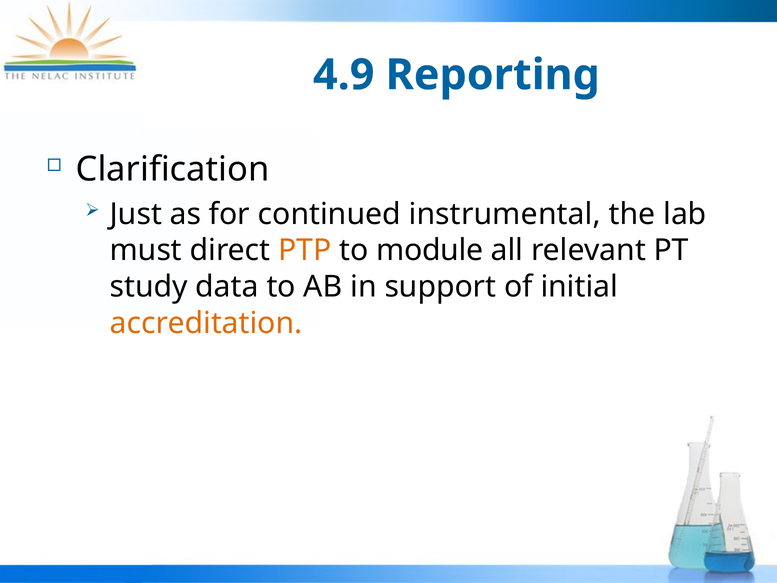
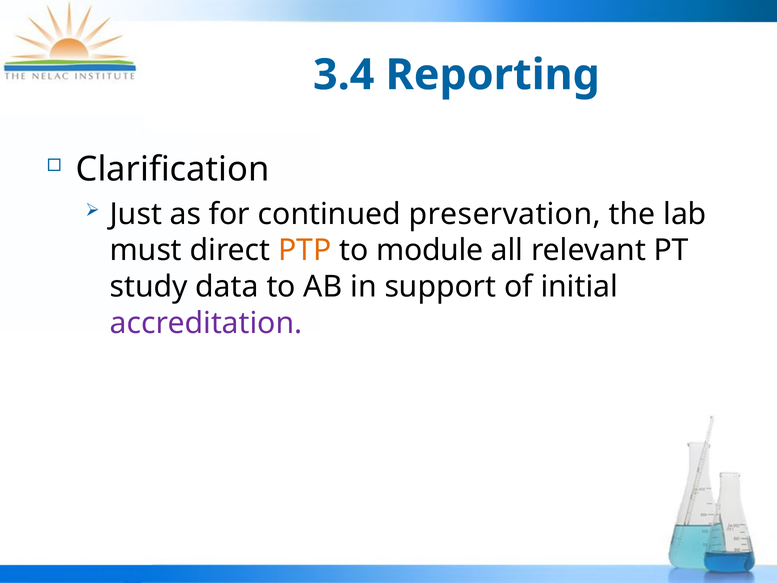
4.9: 4.9 -> 3.4
instrumental: instrumental -> preservation
accreditation colour: orange -> purple
